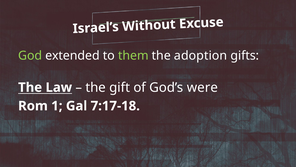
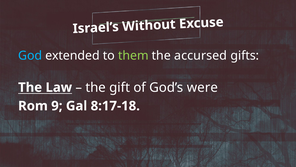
God colour: light green -> light blue
adoption: adoption -> accursed
1: 1 -> 9
7:17-18: 7:17-18 -> 8:17-18
